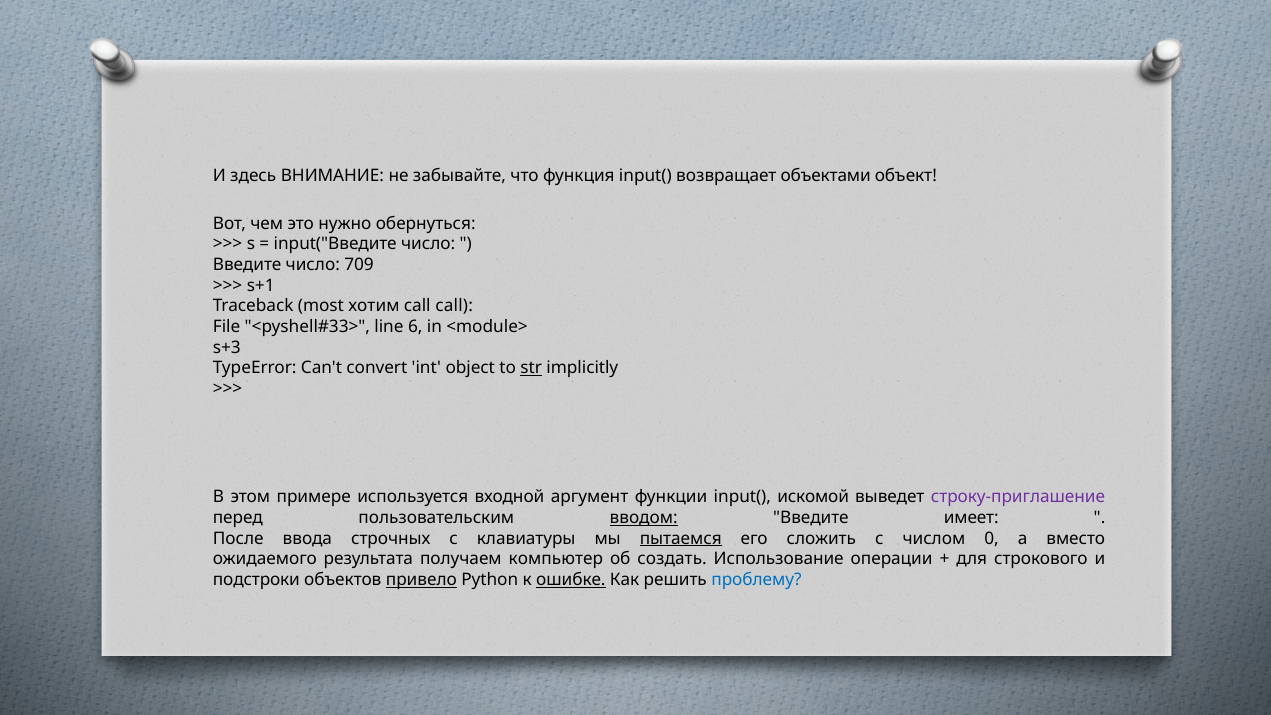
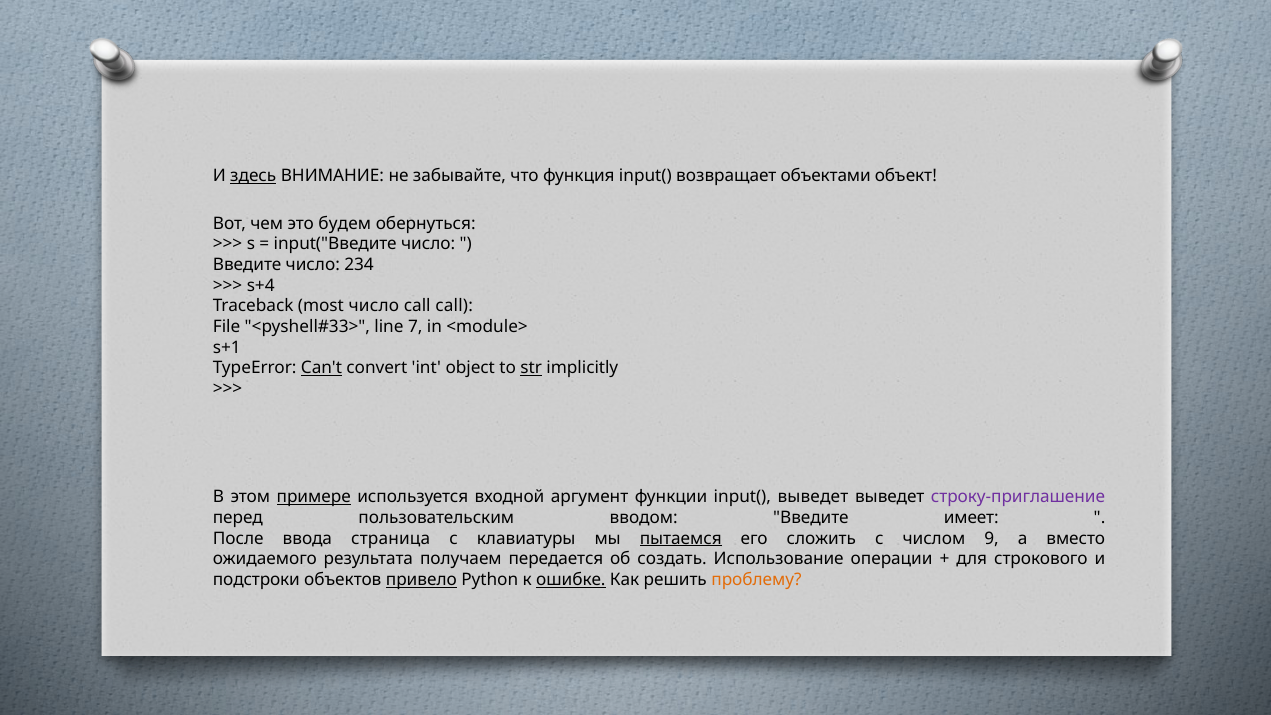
здесь underline: none -> present
нужно: нужно -> будем
709: 709 -> 234
s+1: s+1 -> s+4
most хотим: хотим -> число
6: 6 -> 7
s+3: s+3 -> s+1
Can't underline: none -> present
примере underline: none -> present
input( искомой: искомой -> выведет
вводом underline: present -> none
строчных: строчных -> страница
0: 0 -> 9
компьютер: компьютер -> передается
проблему colour: blue -> orange
